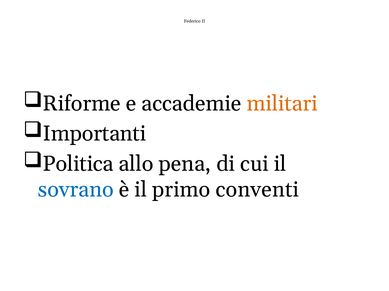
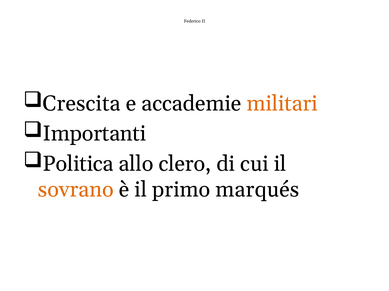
Riforme: Riforme -> Crescita
pena: pena -> clero
sovrano colour: blue -> orange
conventi: conventi -> marqués
